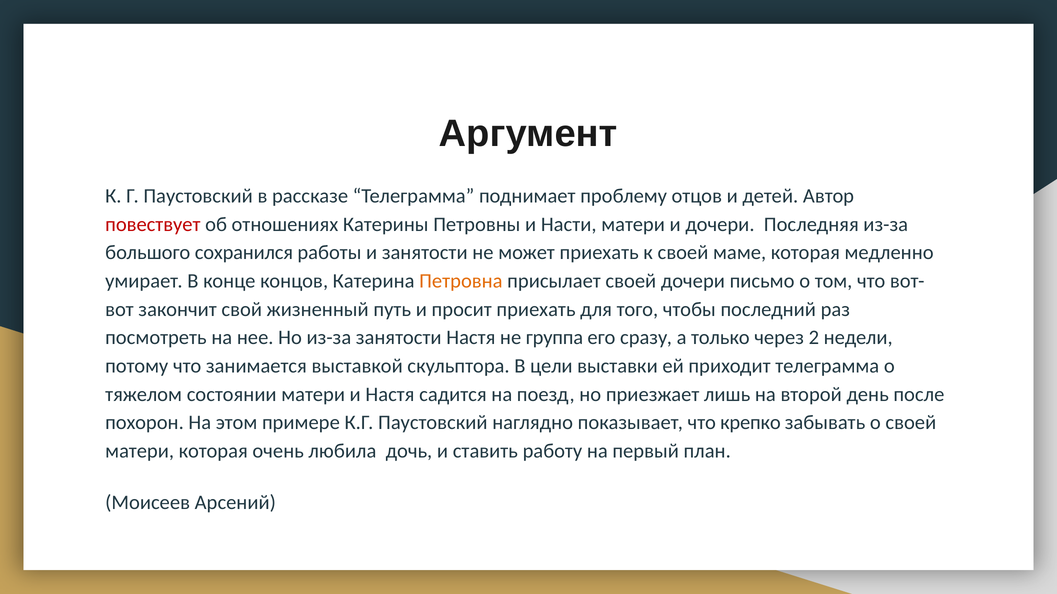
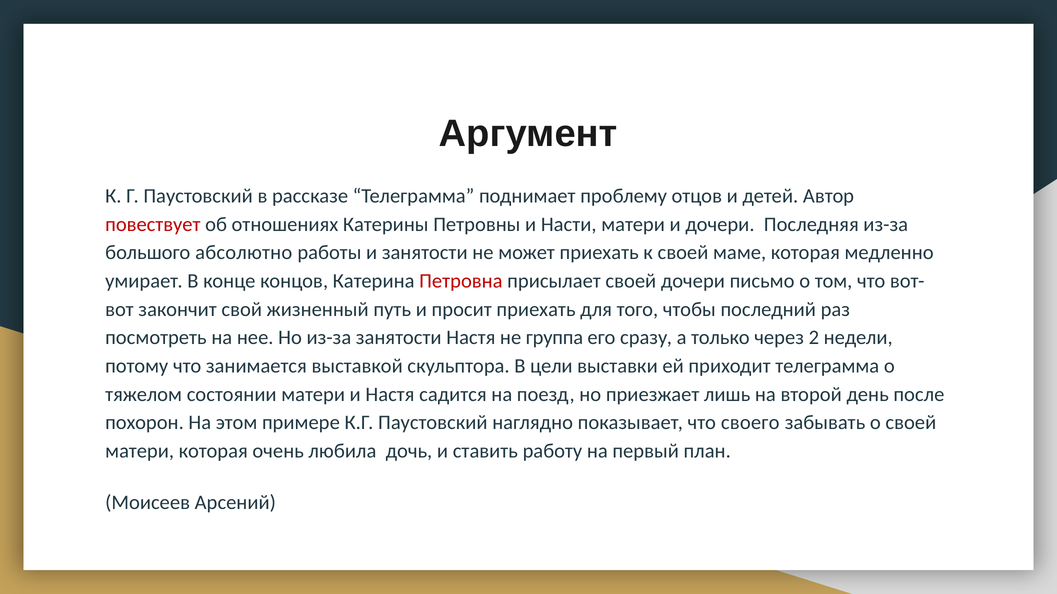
сохранился: сохранился -> абсолютно
Петровна colour: orange -> red
крепко: крепко -> своего
